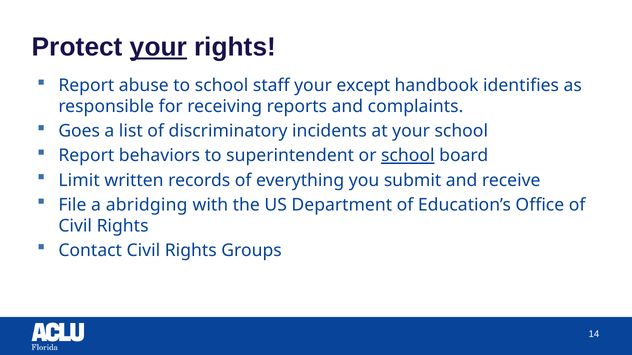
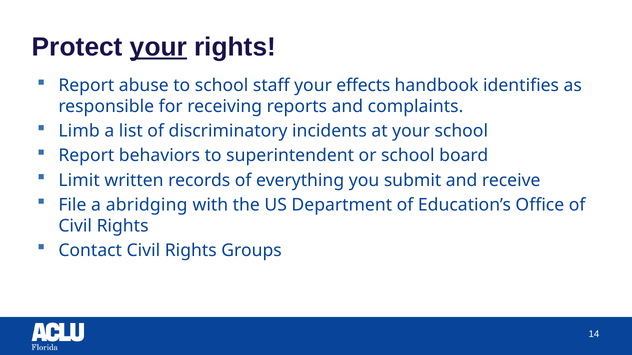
except: except -> effects
Goes: Goes -> Limb
school at (408, 156) underline: present -> none
